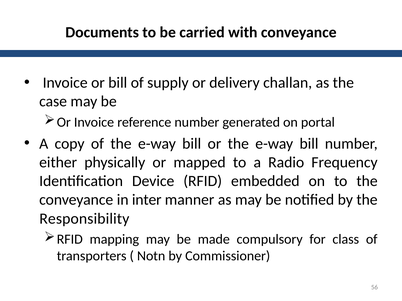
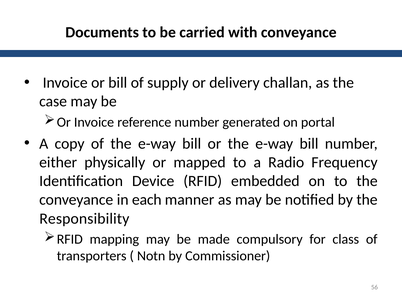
inter: inter -> each
